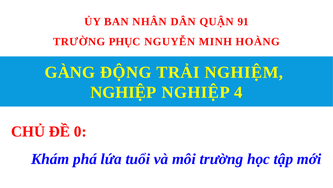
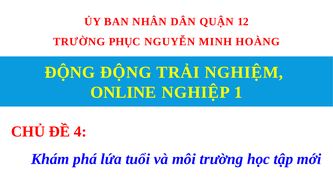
91: 91 -> 12
GÀNG at (70, 72): GÀNG -> ĐỘNG
NGHIỆP at (123, 92): NGHIỆP -> ONLINE
4: 4 -> 1
0: 0 -> 4
